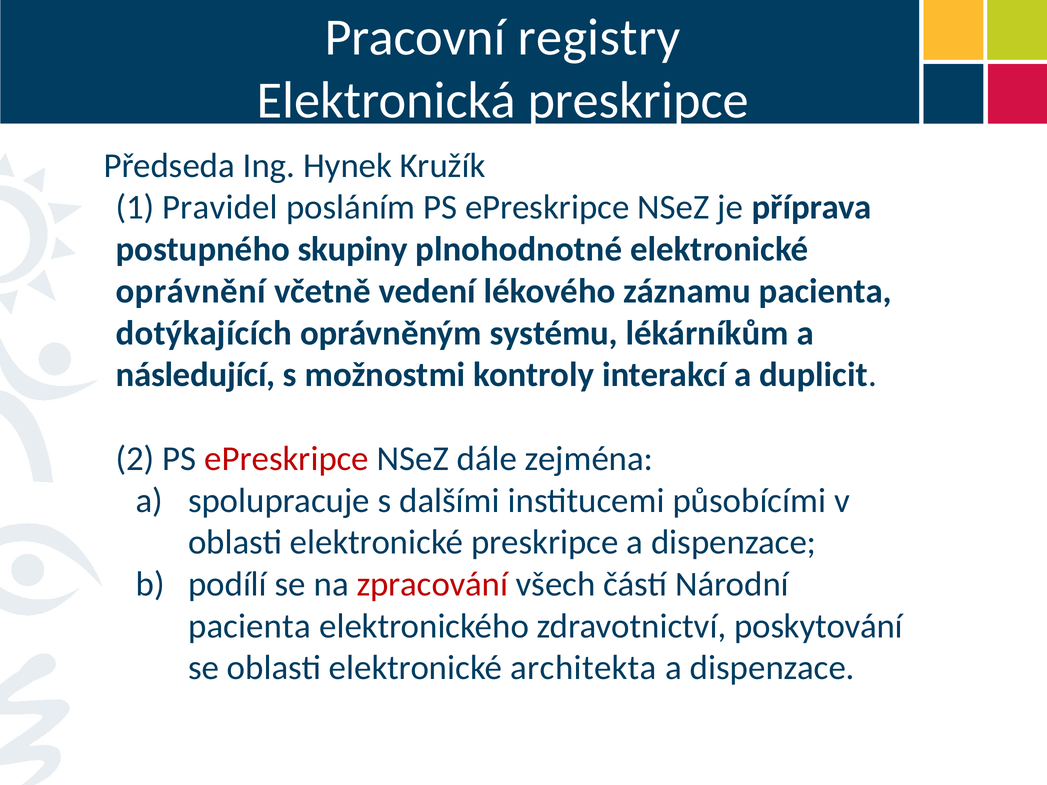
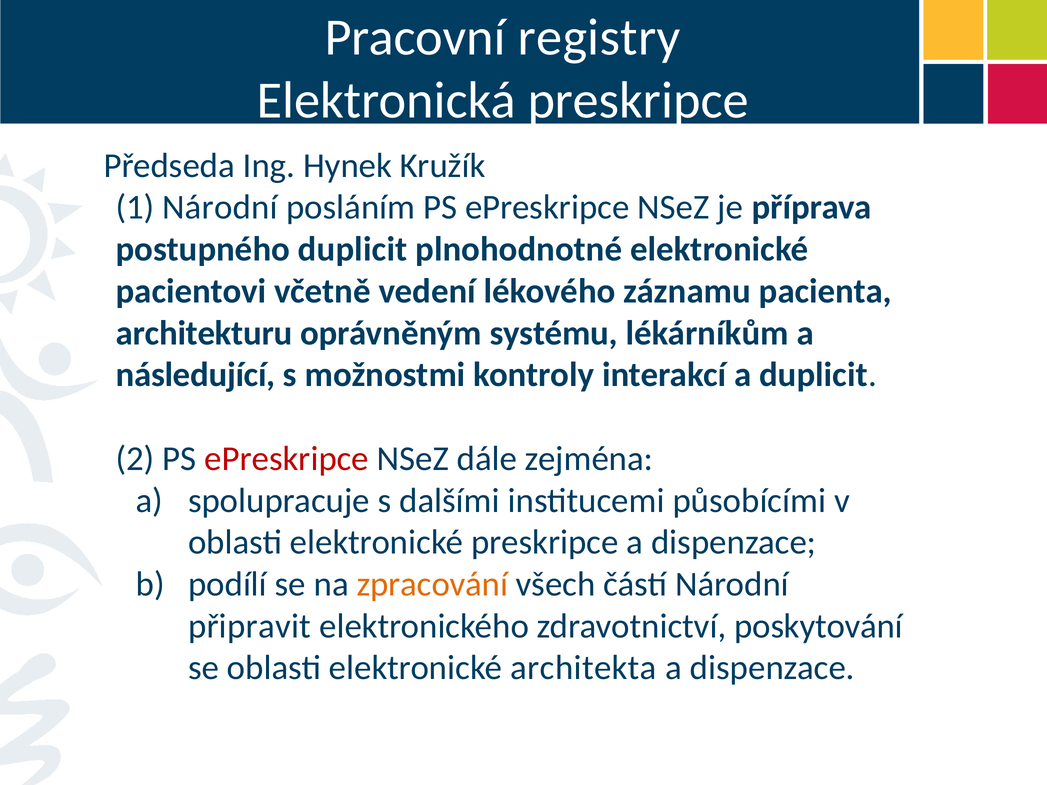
1 Pravidel: Pravidel -> Národní
postupného skupiny: skupiny -> duplicit
oprávnění: oprávnění -> pacientovi
dotýkajících: dotýkajících -> architekturu
zpracování colour: red -> orange
pacienta at (250, 626): pacienta -> připravit
